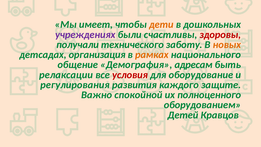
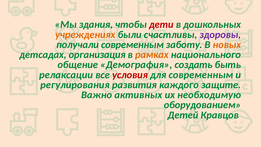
имеет: имеет -> здания
дети colour: orange -> red
учреждениях colour: purple -> orange
здоровы colour: red -> purple
получали технического: технического -> современным
адресам: адресам -> создать
для оборудование: оборудование -> современным
спокойной: спокойной -> активных
полноценного: полноценного -> необходимую
